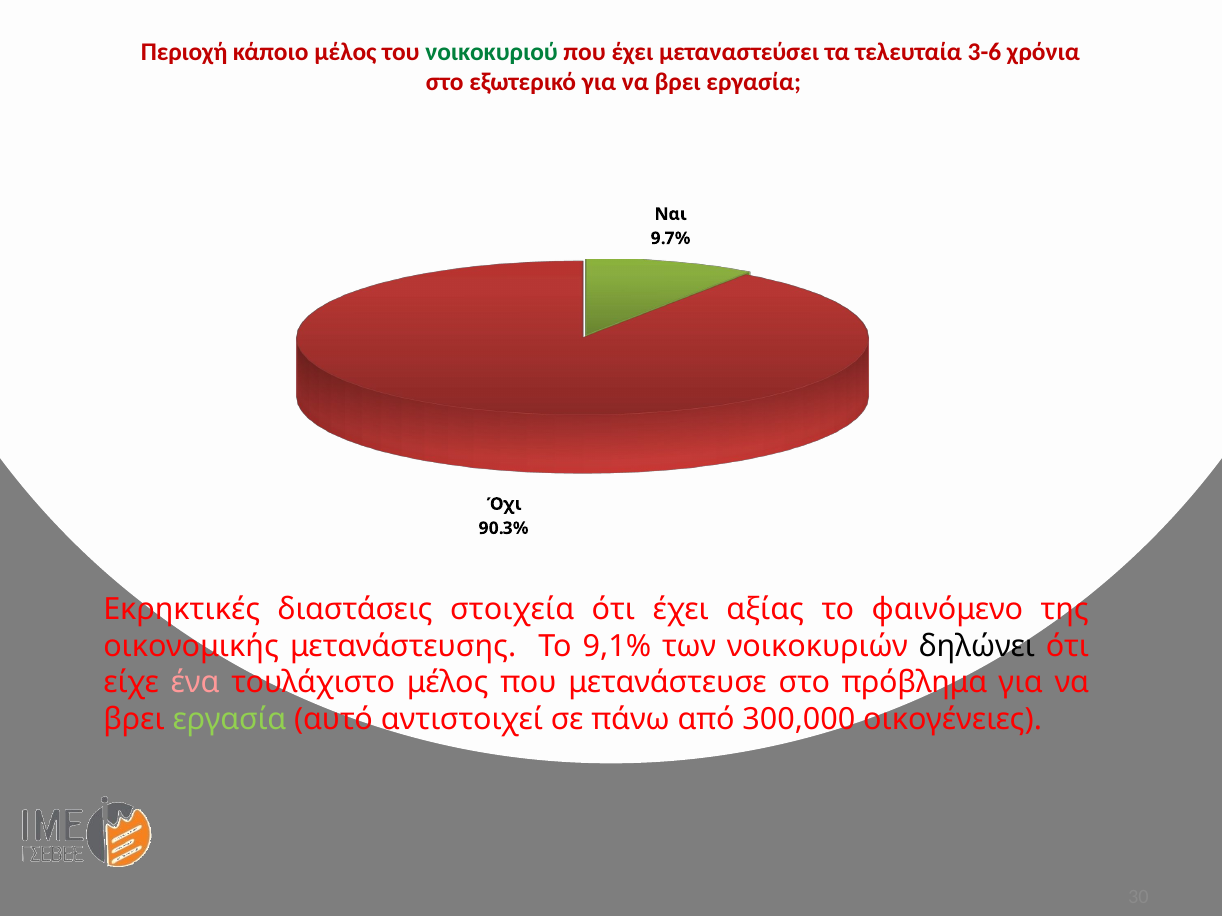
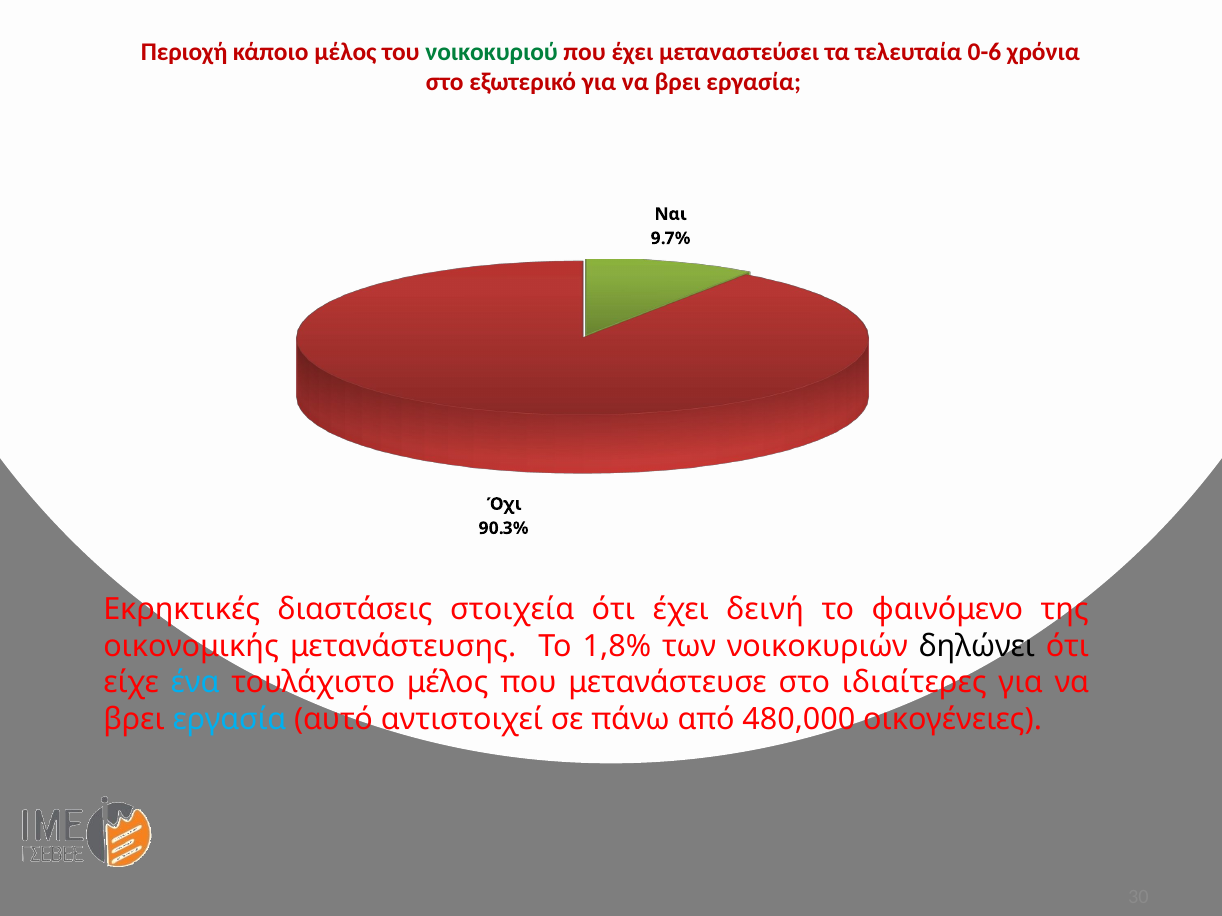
3-6: 3-6 -> 0-6
αξίας: αξίας -> δεινή
9,1%: 9,1% -> 1,8%
ένα colour: pink -> light blue
πρόβλημα: πρόβλημα -> ιδιαίτερες
εργασία at (230, 720) colour: light green -> light blue
300,000: 300,000 -> 480,000
